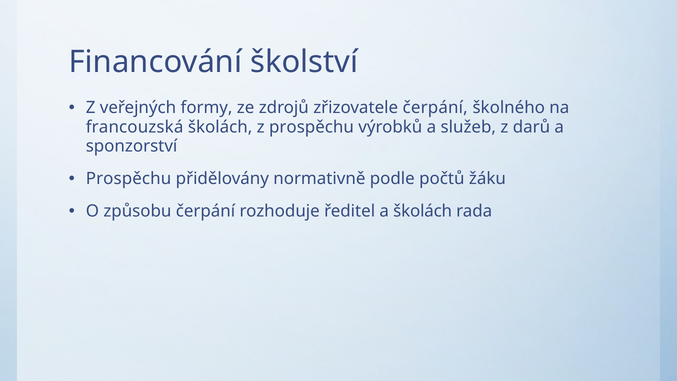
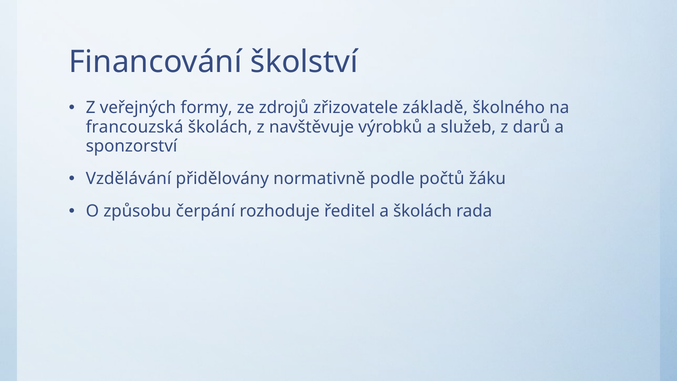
zřizovatele čerpání: čerpání -> základě
z prospěchu: prospěchu -> navštěvuje
Prospěchu at (129, 179): Prospěchu -> Vzdělávání
